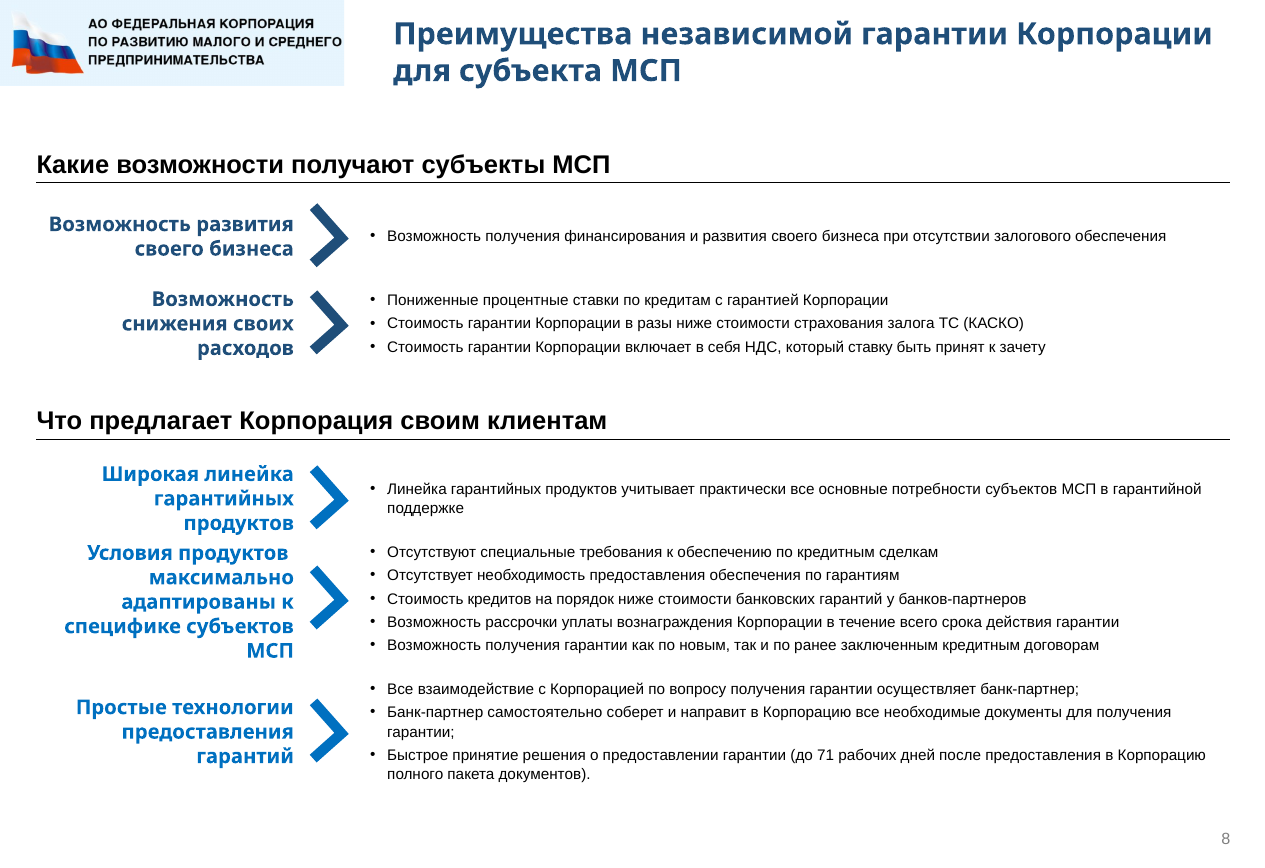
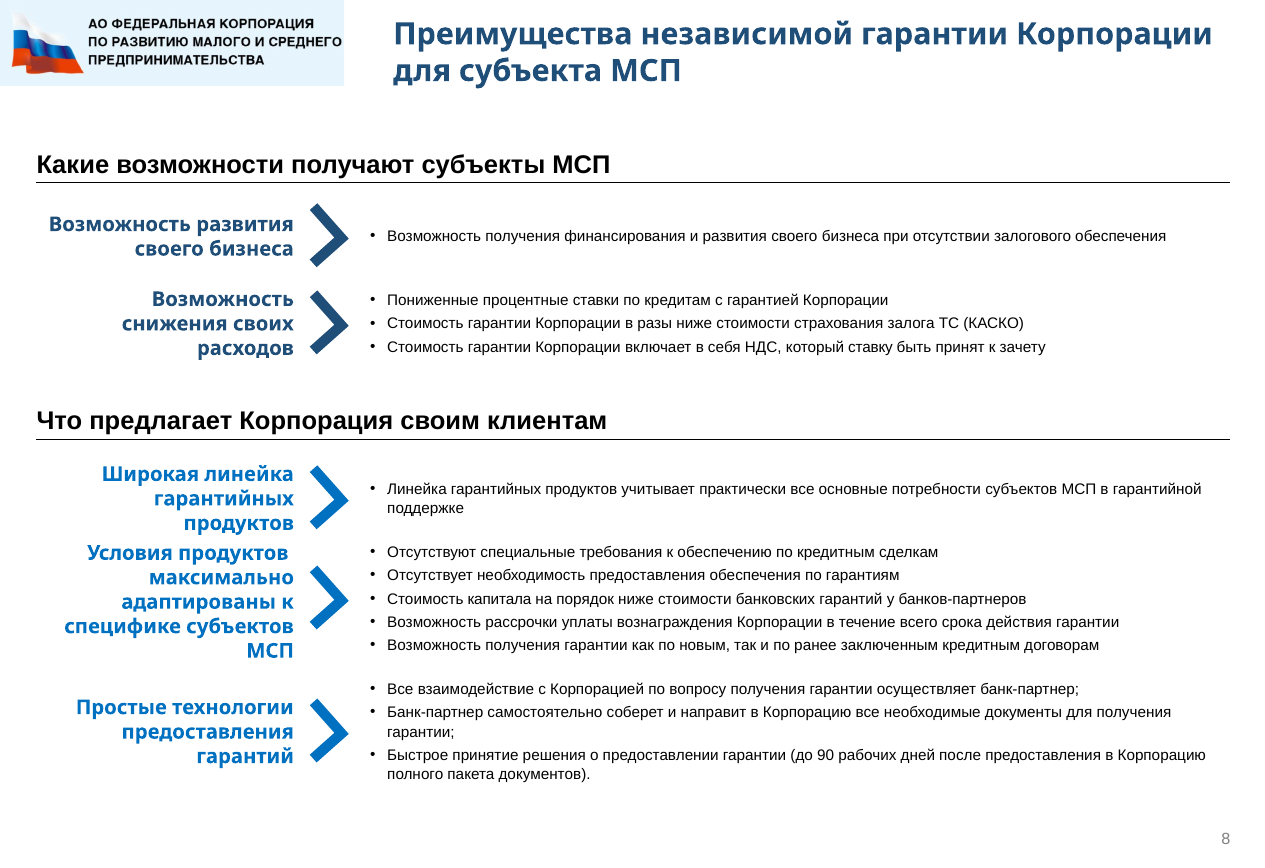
кредитов: кредитов -> капитала
71: 71 -> 90
